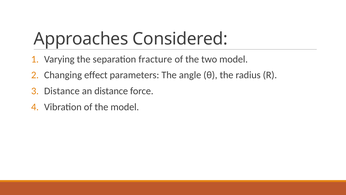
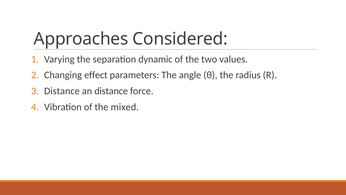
fracture: fracture -> dynamic
two model: model -> values
the model: model -> mixed
